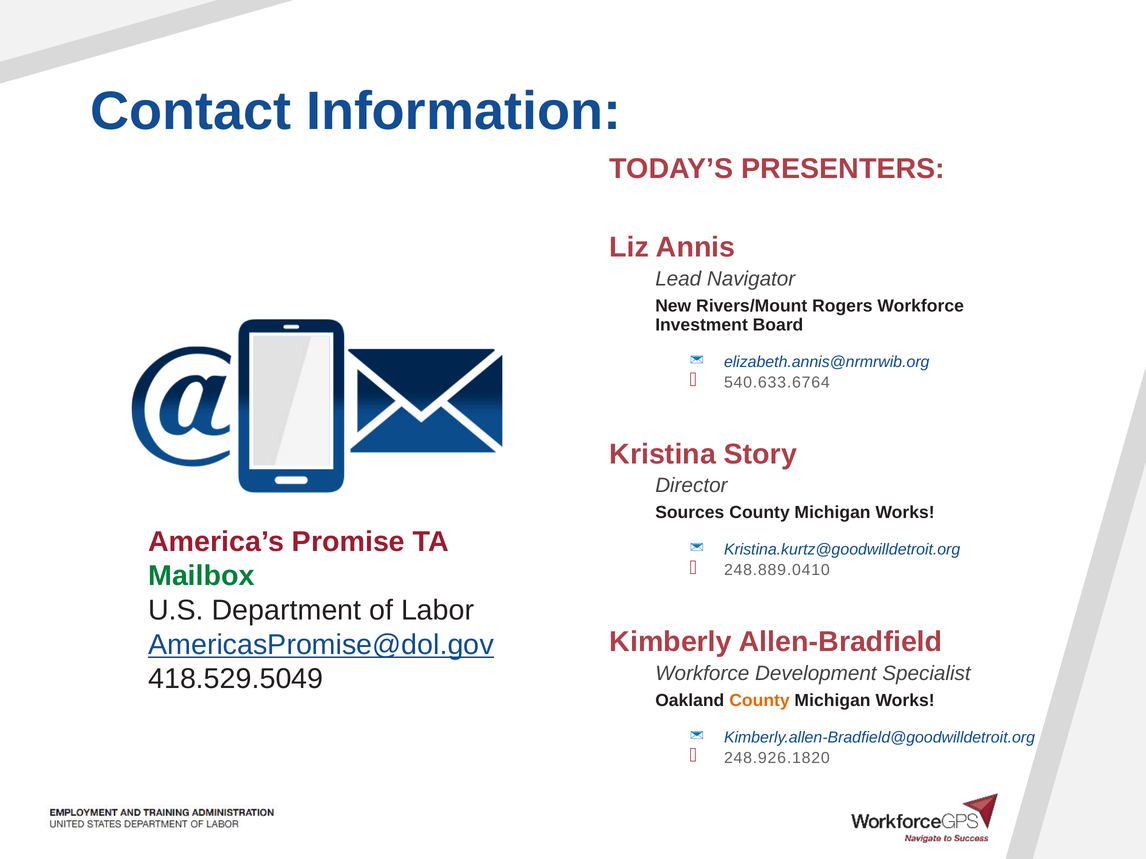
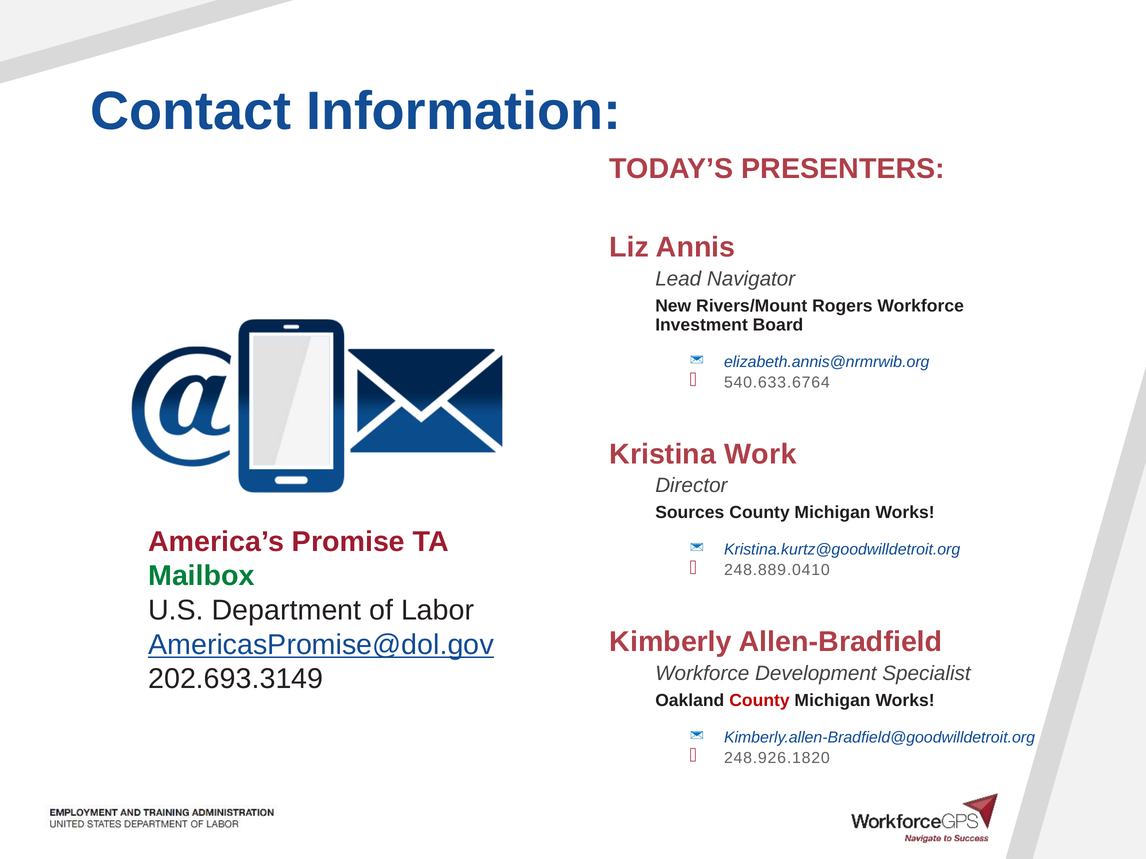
Story: Story -> Work
418.529.5049: 418.529.5049 -> 202.693.3149
County at (760, 701) colour: orange -> red
